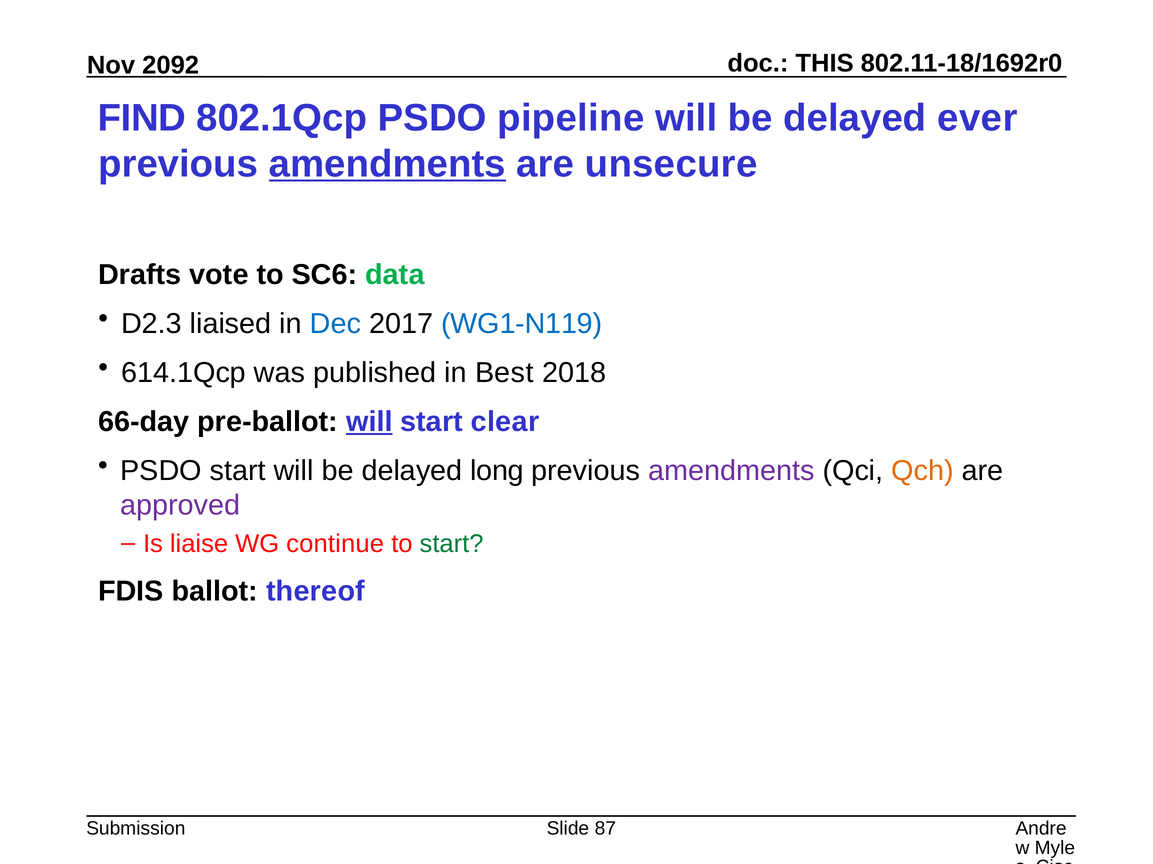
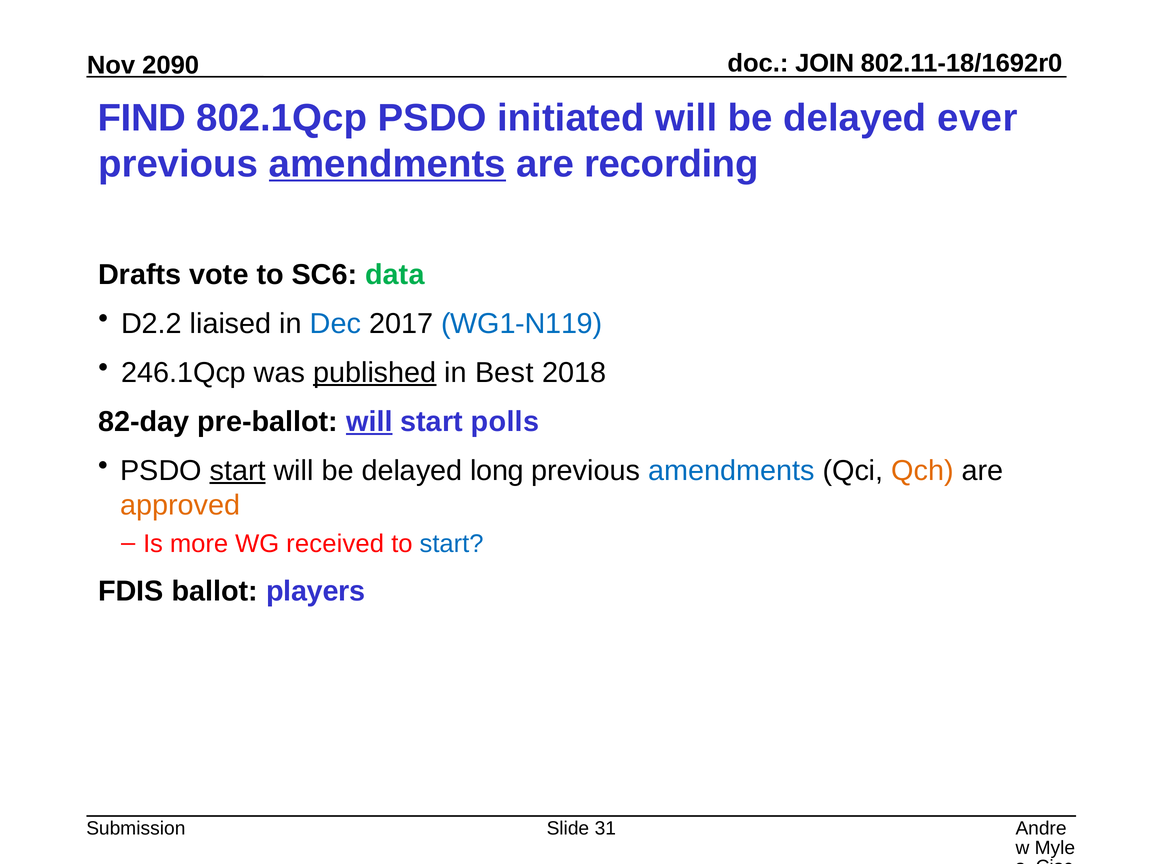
THIS: THIS -> JOIN
2092: 2092 -> 2090
pipeline: pipeline -> initiated
unsecure: unsecure -> recording
D2.3: D2.3 -> D2.2
614.1Qcp: 614.1Qcp -> 246.1Qcp
published underline: none -> present
66-day: 66-day -> 82-day
clear: clear -> polls
start at (238, 471) underline: none -> present
amendments at (731, 471) colour: purple -> blue
approved colour: purple -> orange
liaise: liaise -> more
continue: continue -> received
start at (452, 544) colour: green -> blue
thereof: thereof -> players
87: 87 -> 31
